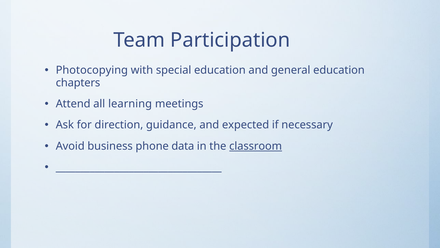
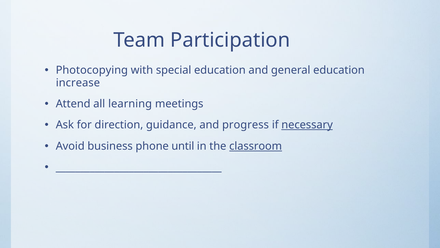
chapters: chapters -> increase
expected: expected -> progress
necessary underline: none -> present
data: data -> until
